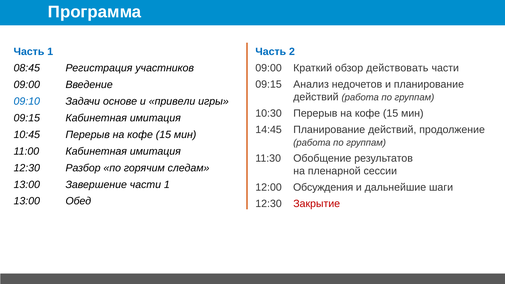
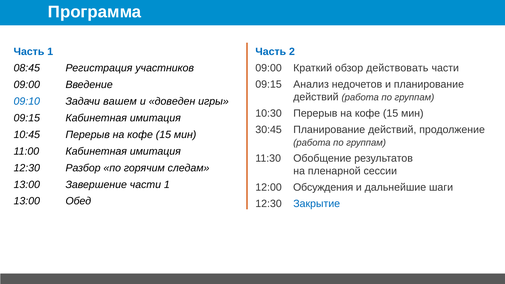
основе: основе -> вашем
привели: привели -> доведен
14:45: 14:45 -> 30:45
Закрытие colour: red -> blue
